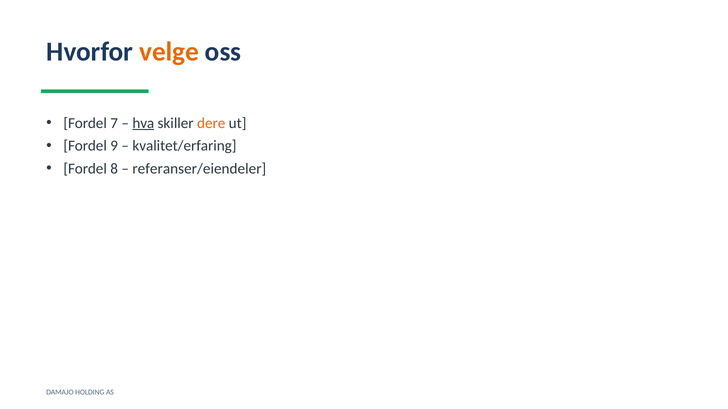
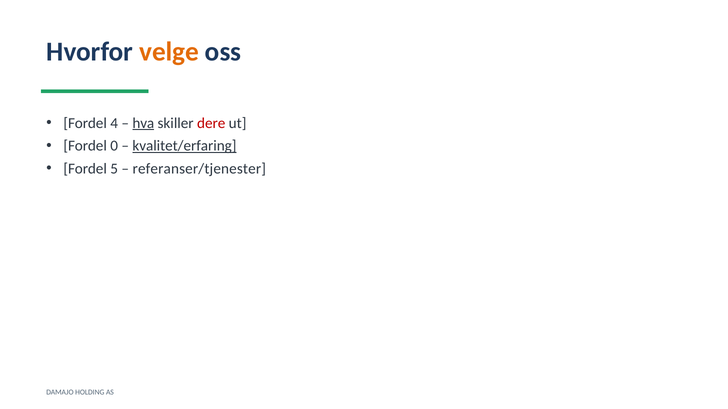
7: 7 -> 4
dere colour: orange -> red
9: 9 -> 0
kvalitet/erfaring underline: none -> present
8: 8 -> 5
referanser/eiendeler: referanser/eiendeler -> referanser/tjenester
